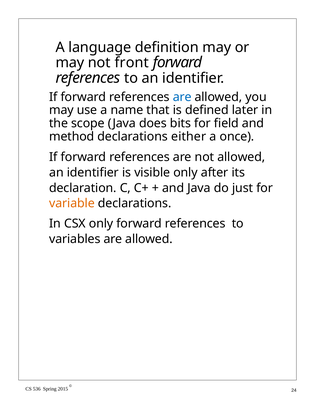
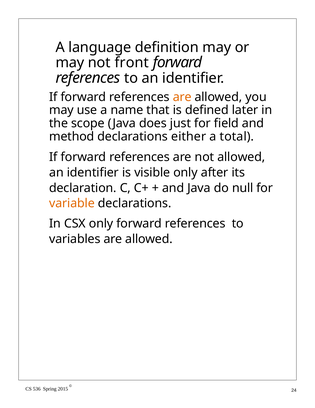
are at (182, 97) colour: blue -> orange
bits: bits -> just
once: once -> total
just: just -> null
